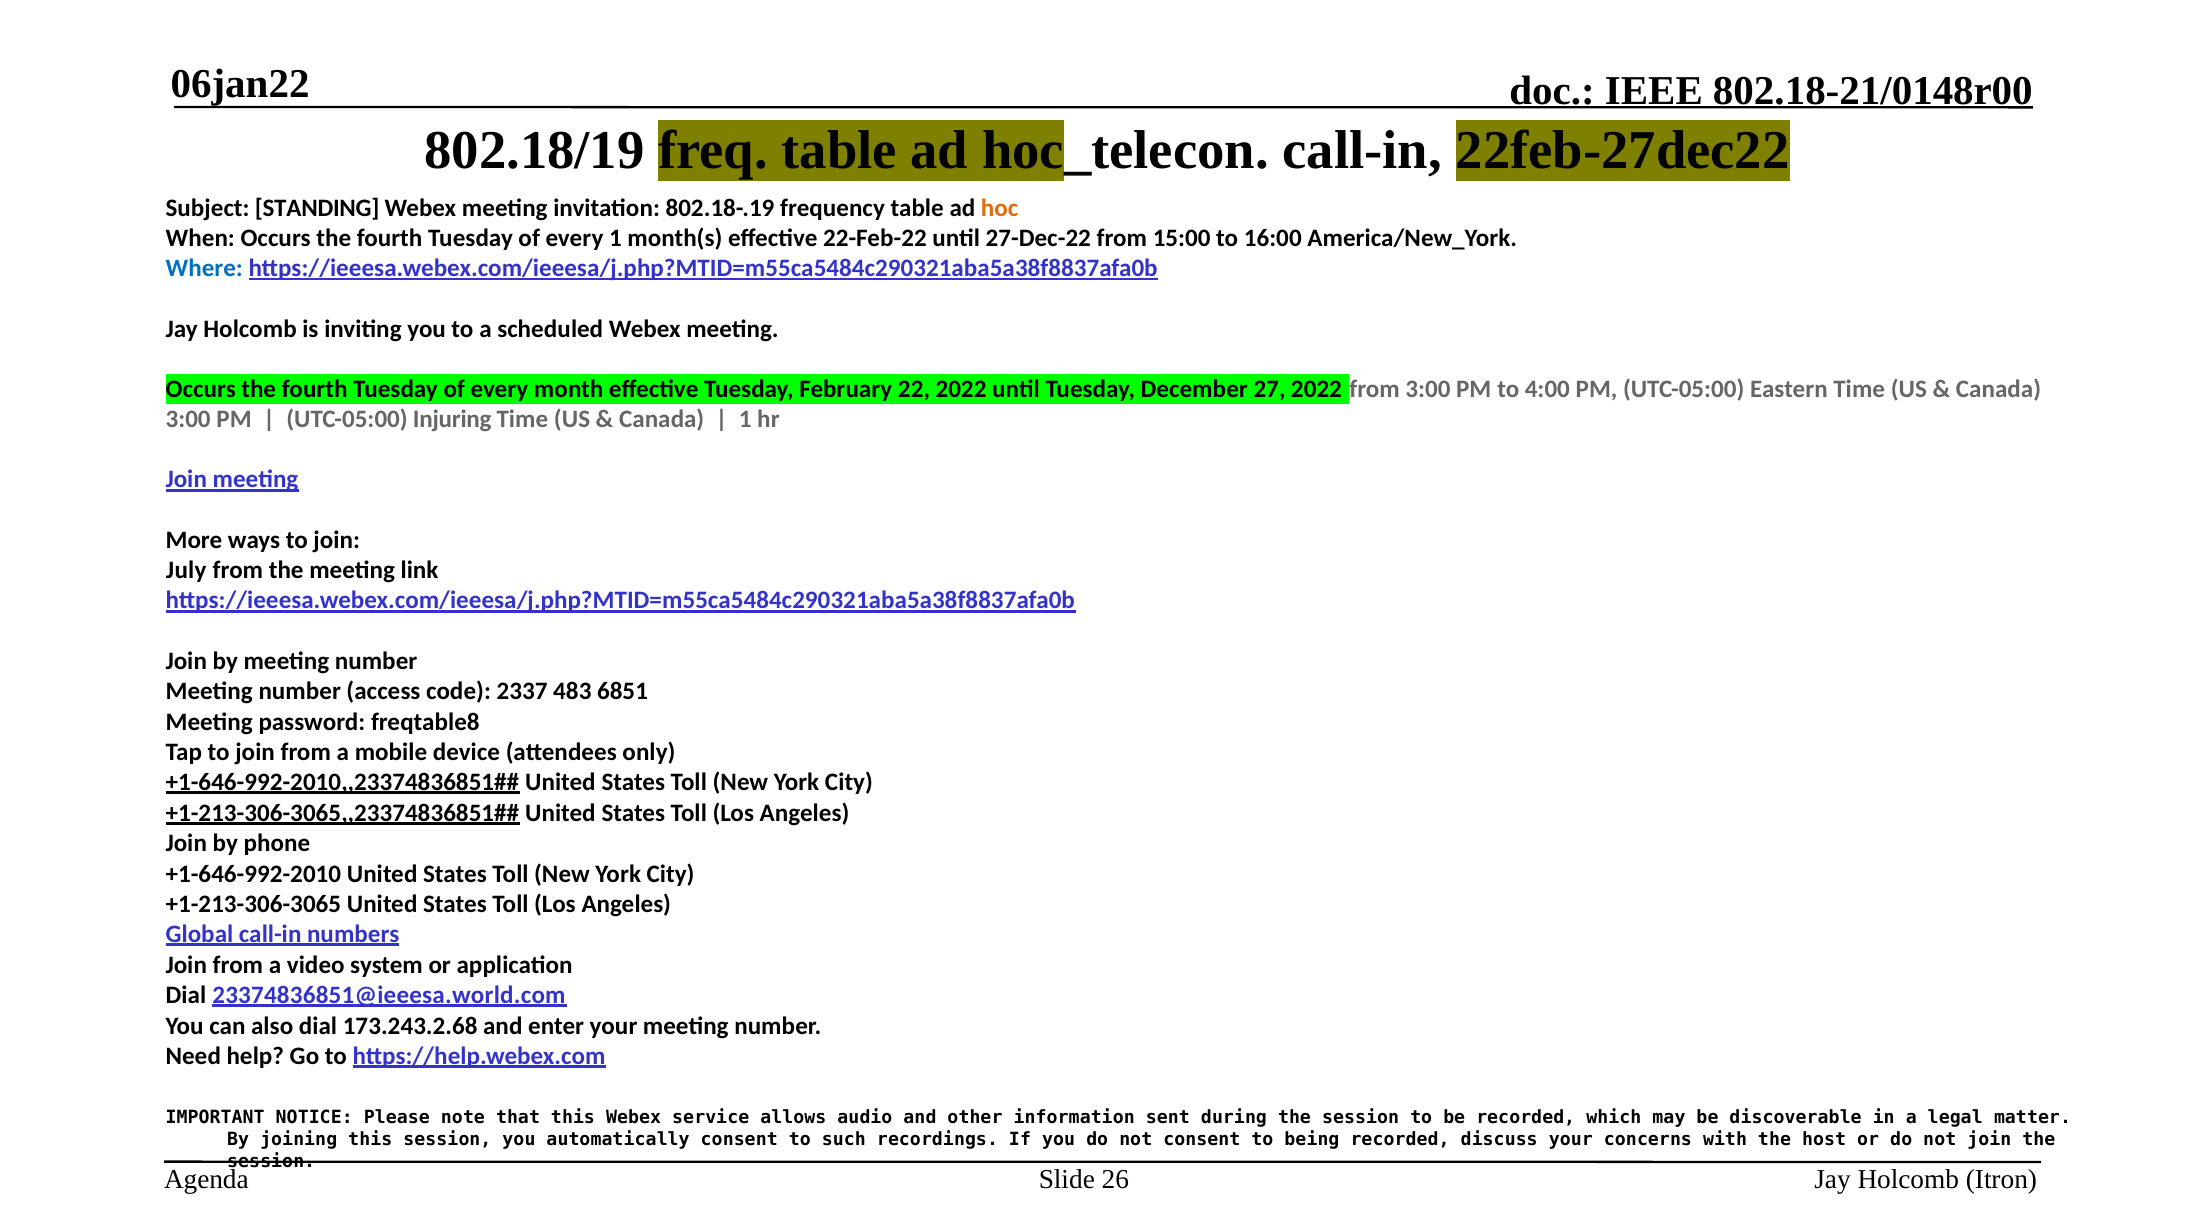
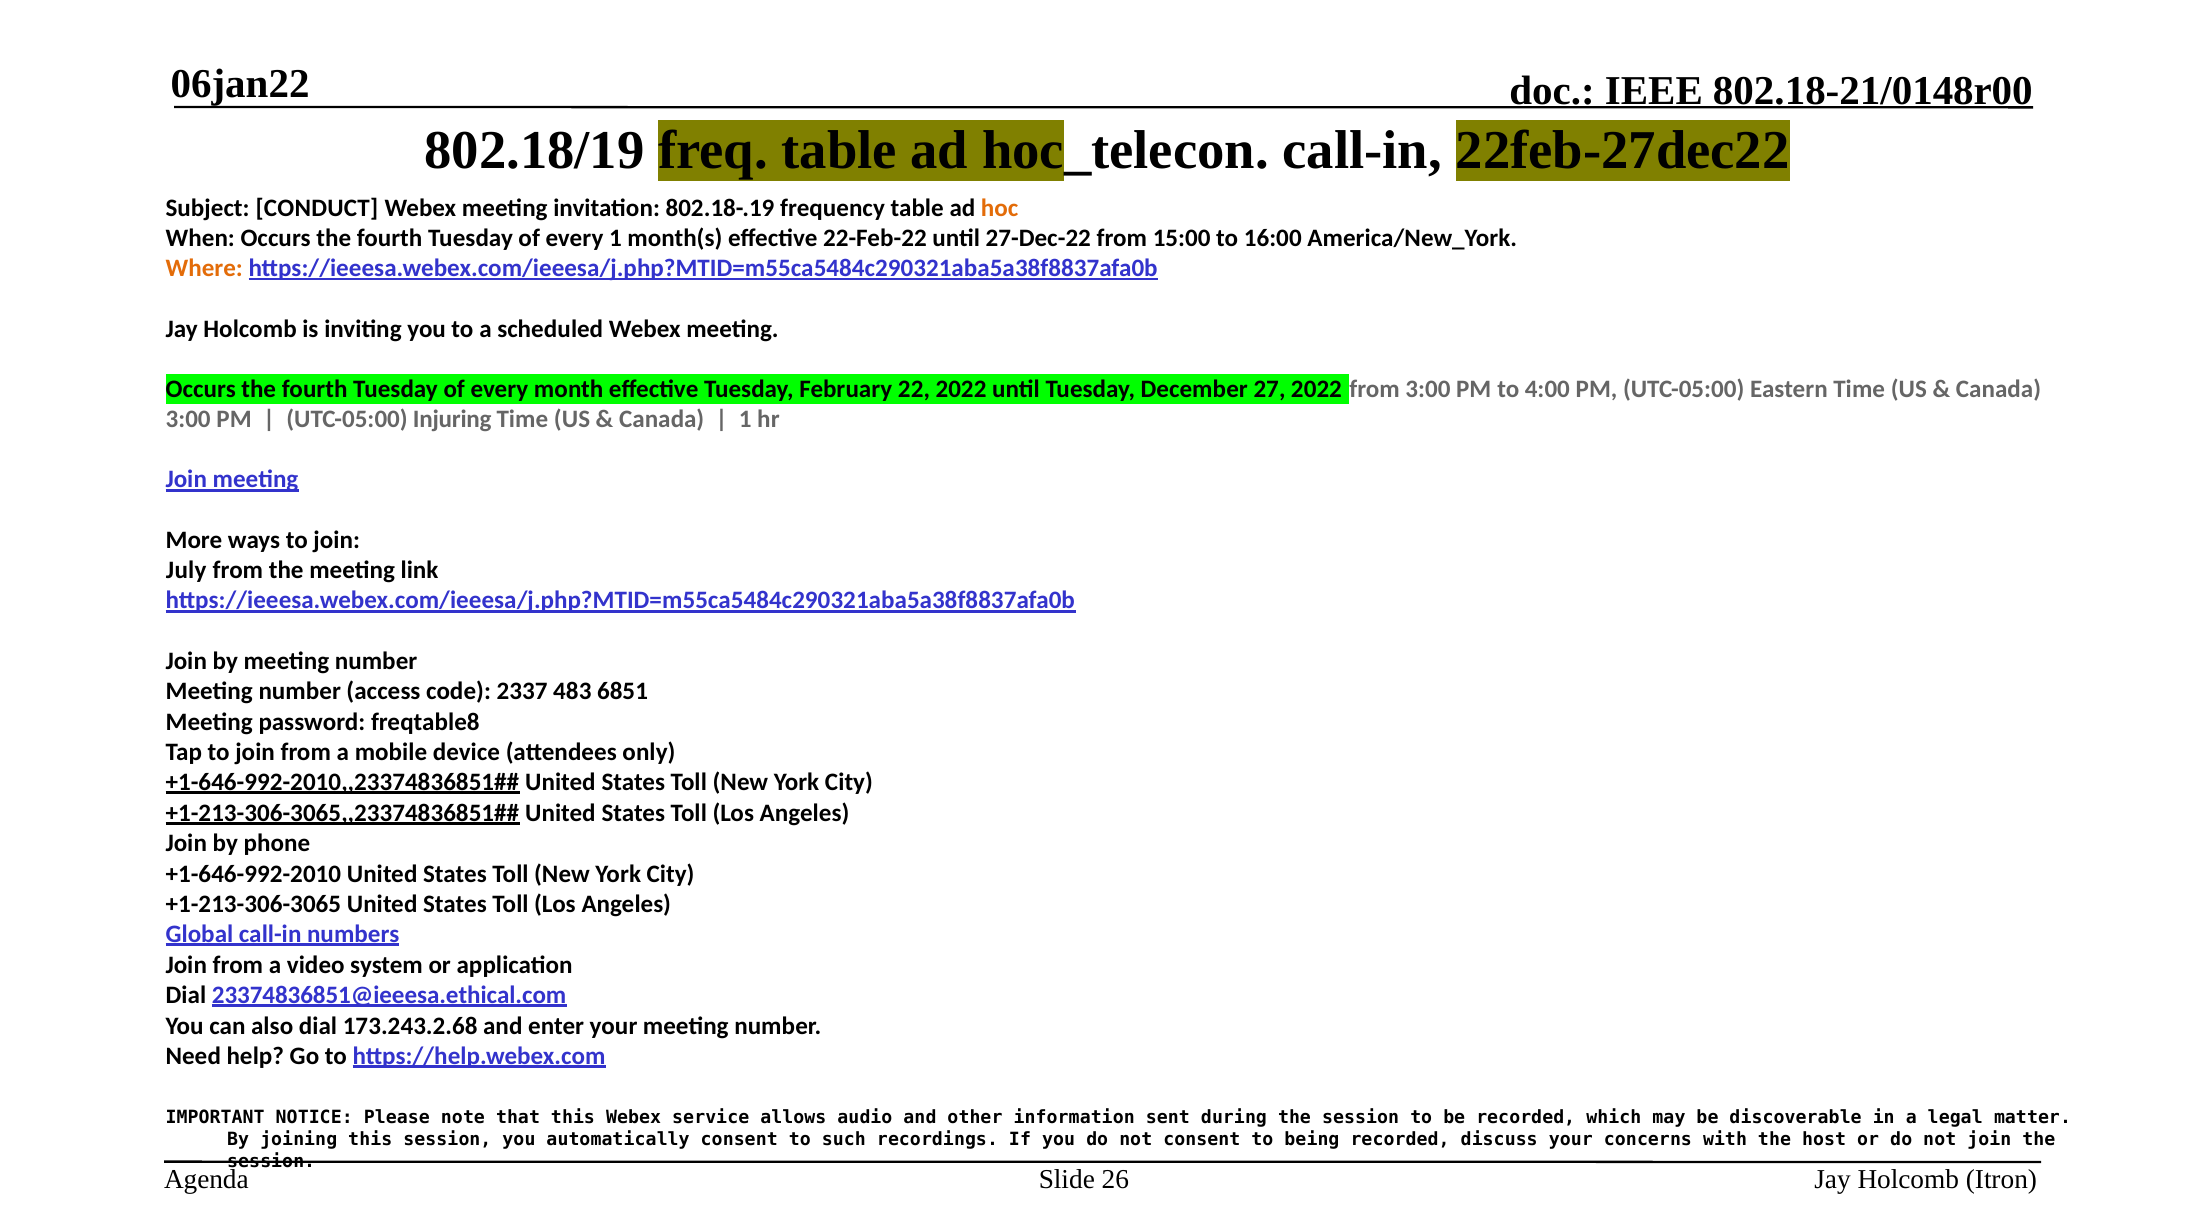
STANDING: STANDING -> CONDUCT
Where colour: blue -> orange
23374836851@ieeesa.world.com: 23374836851@ieeesa.world.com -> 23374836851@ieeesa.ethical.com
